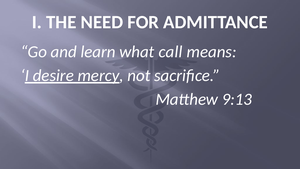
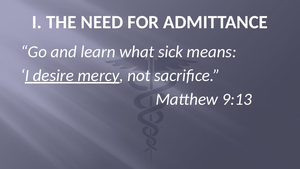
call: call -> sick
